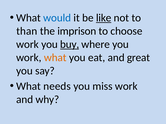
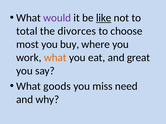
would colour: blue -> purple
than: than -> total
imprison: imprison -> divorces
work at (27, 44): work -> most
buy underline: present -> none
needs: needs -> goods
miss work: work -> need
